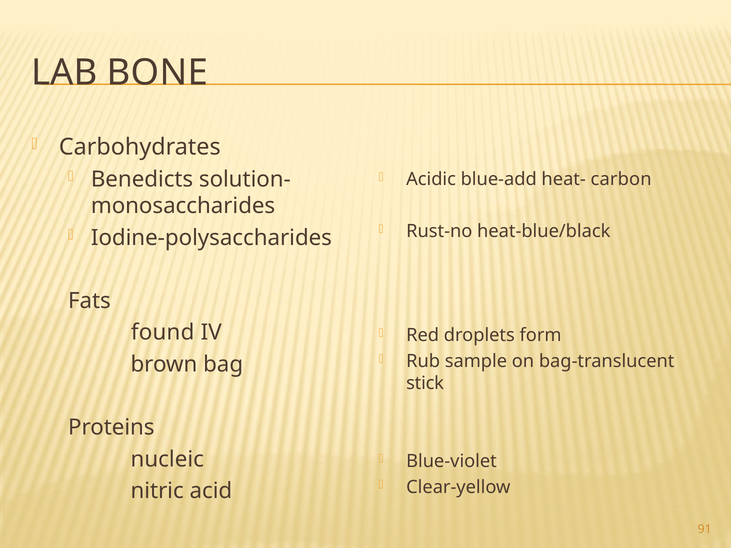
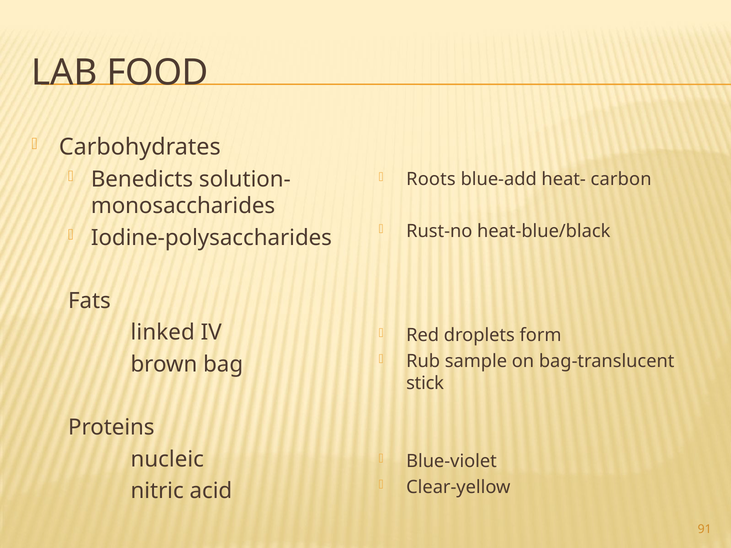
BONE: BONE -> FOOD
Acidic: Acidic -> Roots
found: found -> linked
